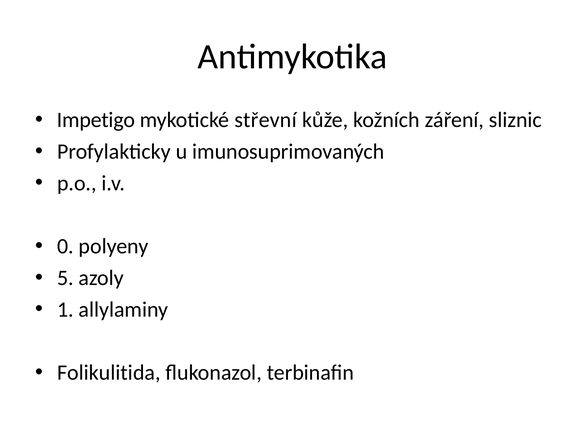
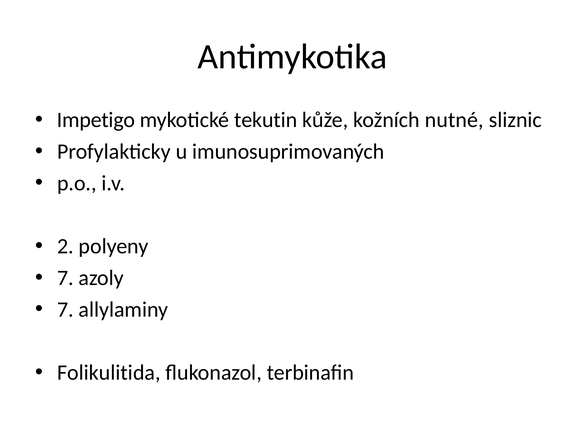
střevní: střevní -> tekutin
záření: záření -> nutné
0: 0 -> 2
5 at (65, 278): 5 -> 7
1 at (65, 309): 1 -> 7
